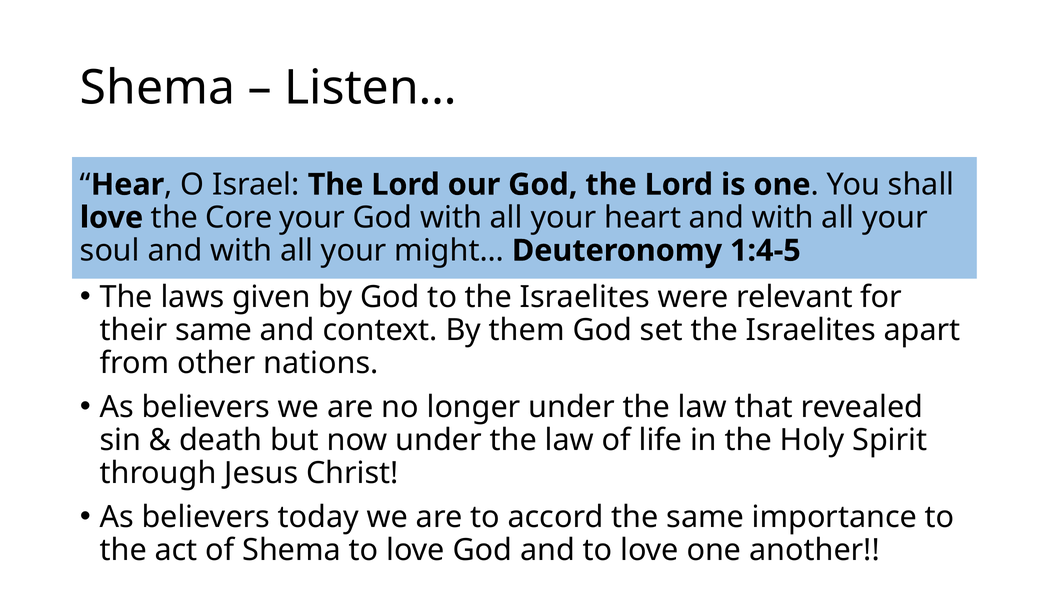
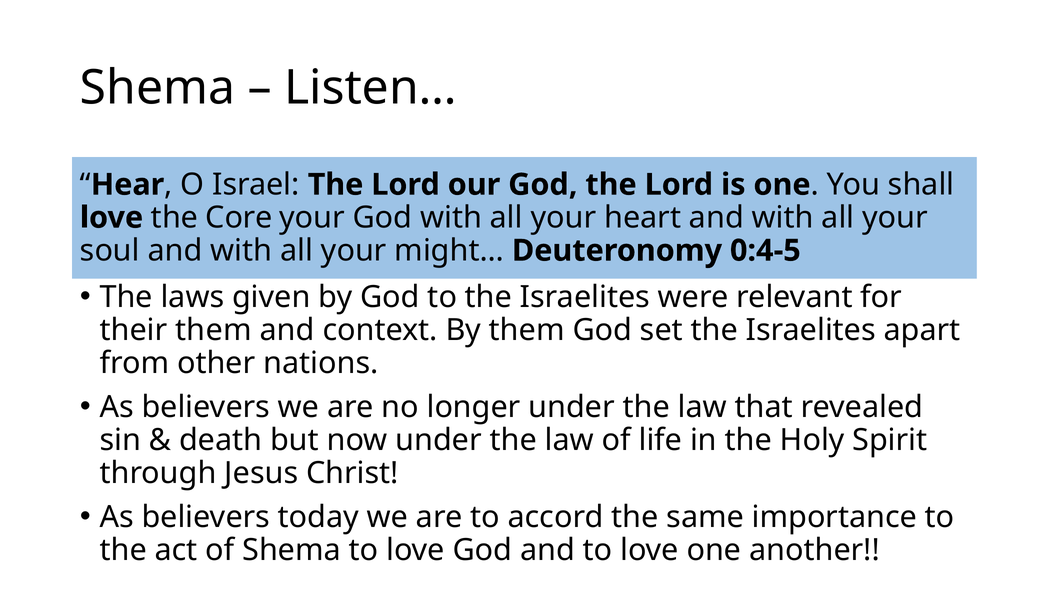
1:4-5: 1:4-5 -> 0:4-5
their same: same -> them
